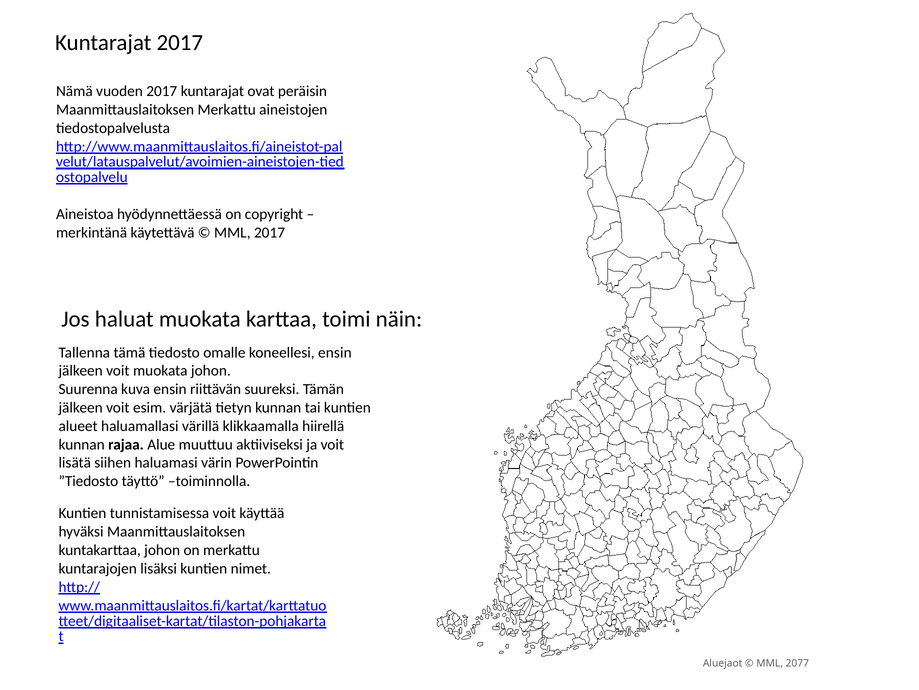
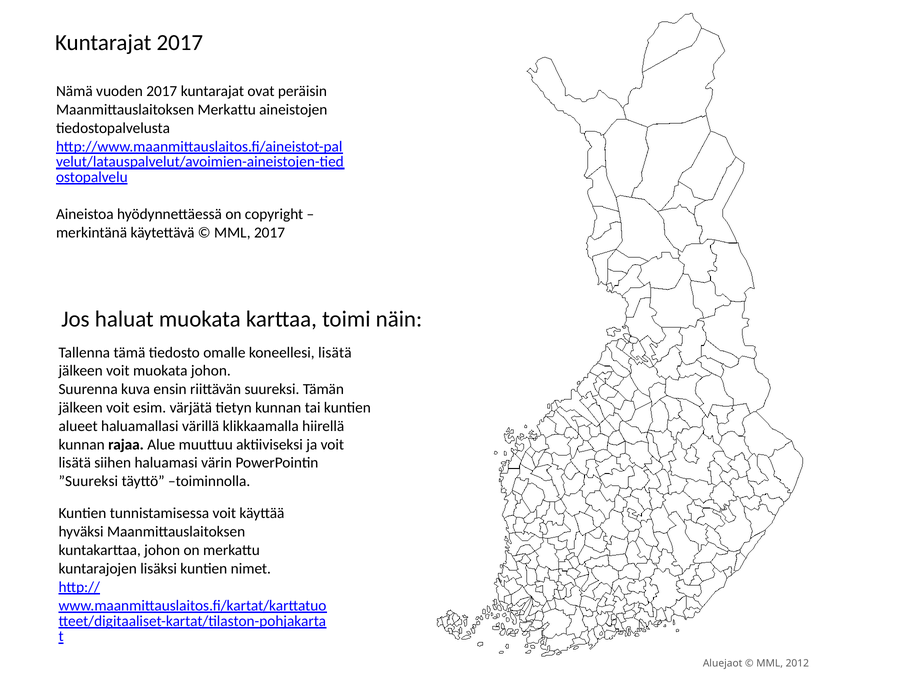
koneellesi ensin: ensin -> lisätä
”Tiedosto: ”Tiedosto -> ”Suureksi
2077: 2077 -> 2012
